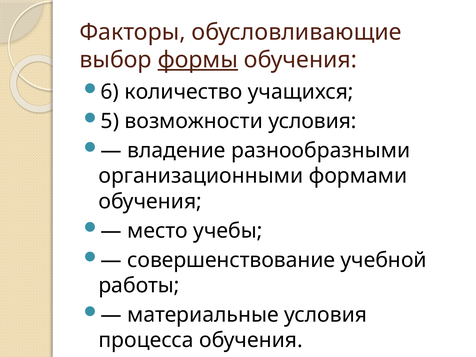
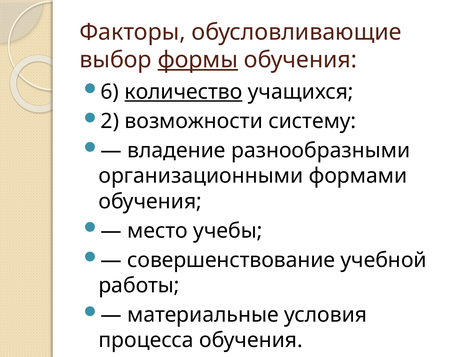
количество underline: none -> present
5: 5 -> 2
возможности условия: условия -> систему
